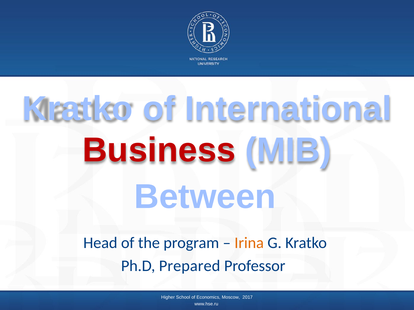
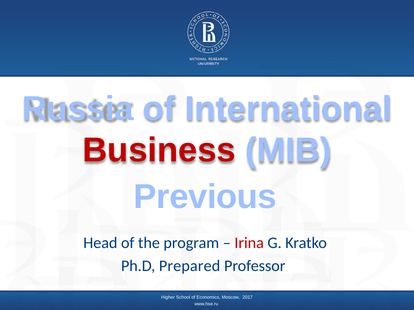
Kratko at (77, 109): Kratko -> Russia
Between: Between -> Previous
Irina colour: orange -> red
